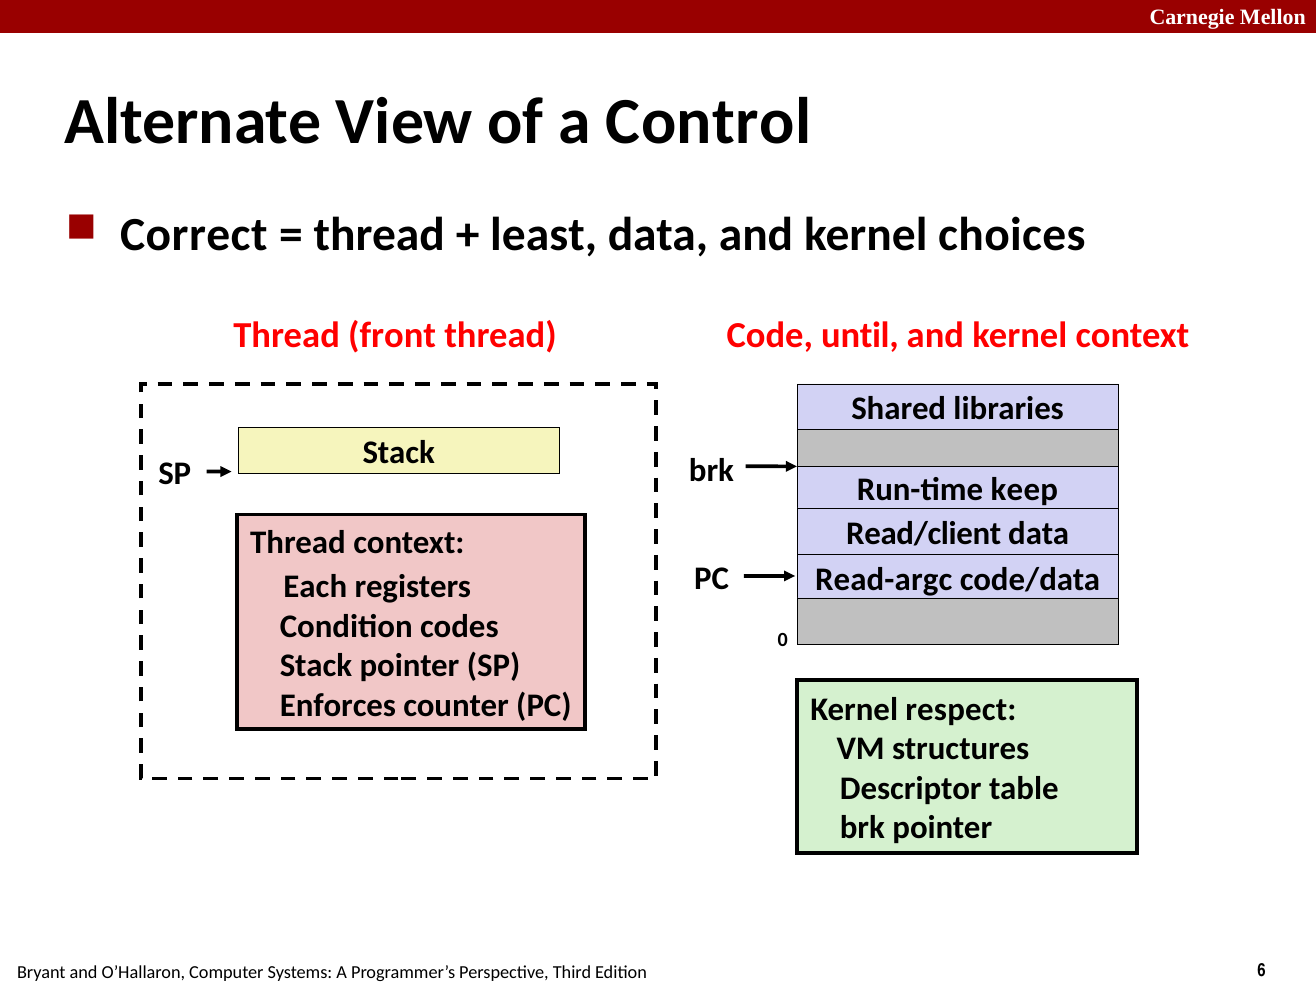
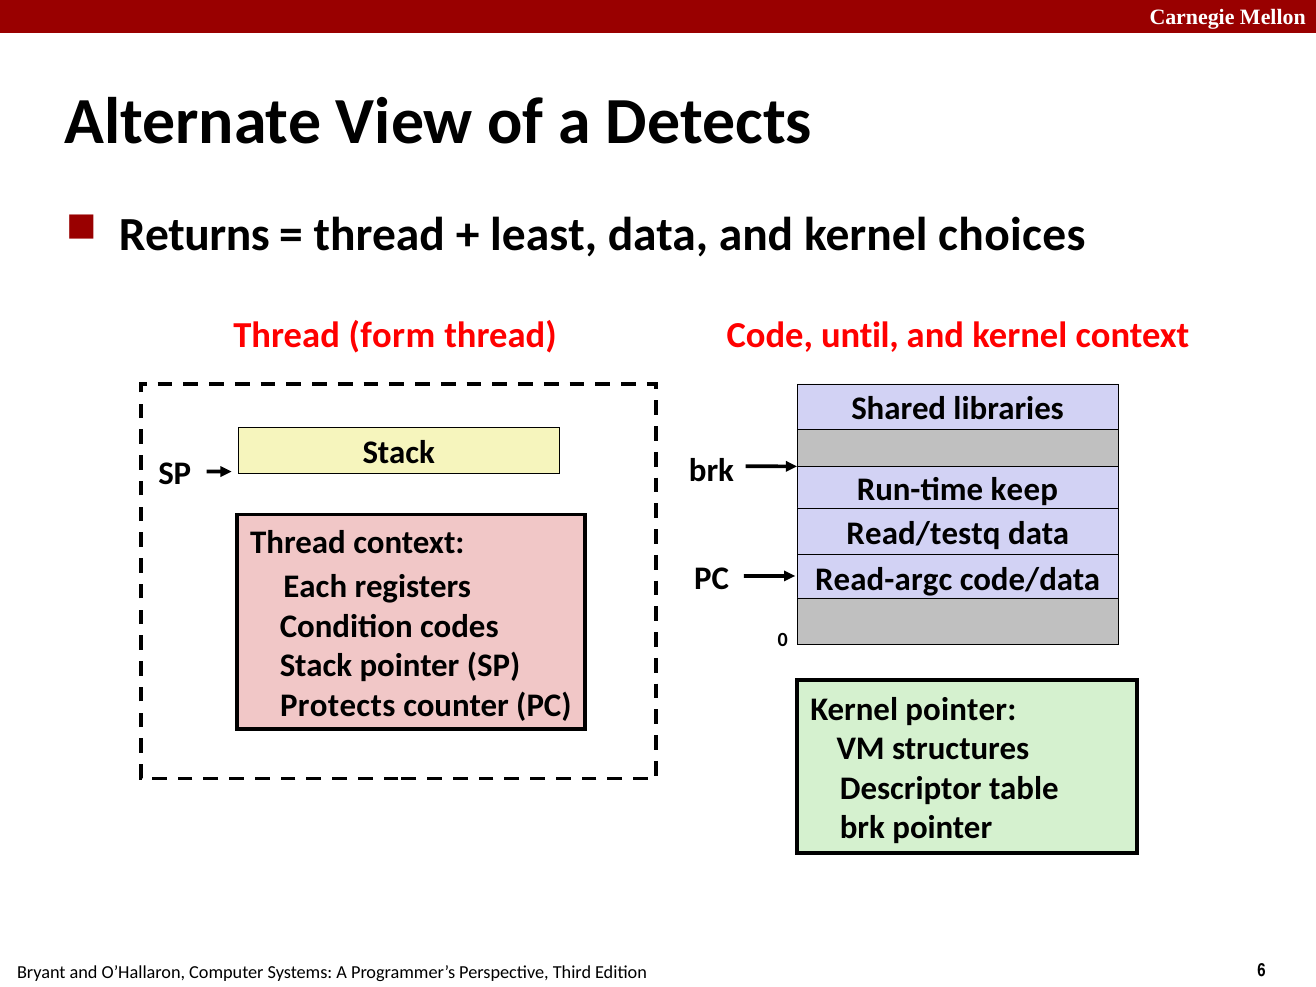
Control: Control -> Detects
Correct: Correct -> Returns
front: front -> form
Read/client: Read/client -> Read/testq
Enforces: Enforces -> Protects
Kernel respect: respect -> pointer
